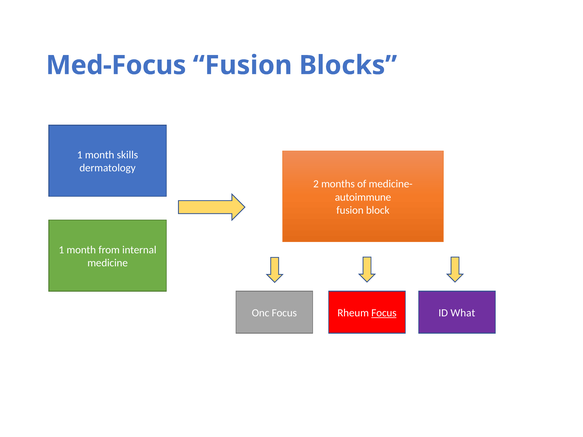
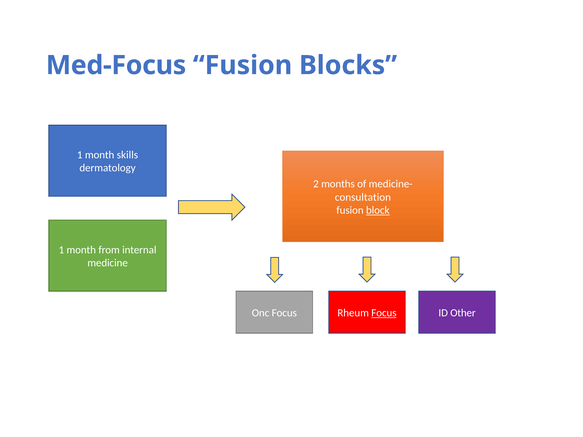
autoimmune: autoimmune -> consultation
block underline: none -> present
What: What -> Other
